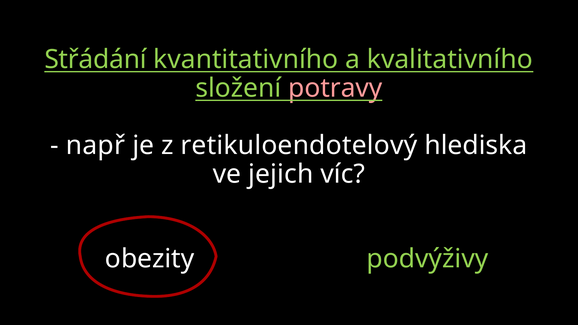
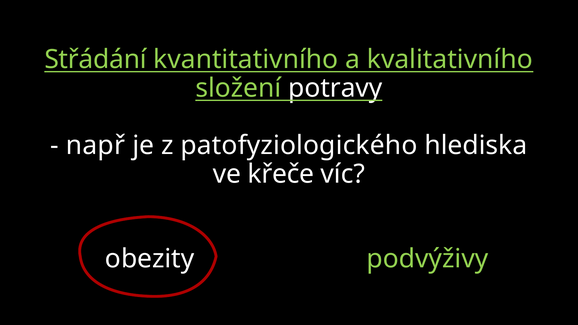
potravy colour: pink -> white
retikuloendotelový: retikuloendotelový -> patofyziologického
jejich: jejich -> křeče
